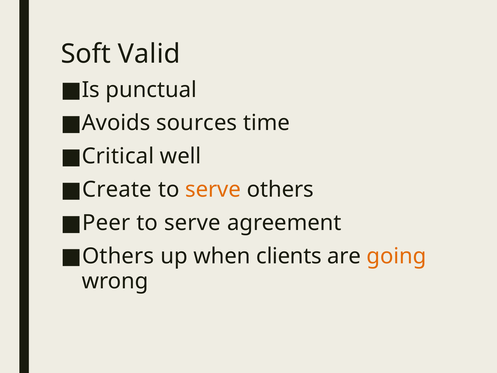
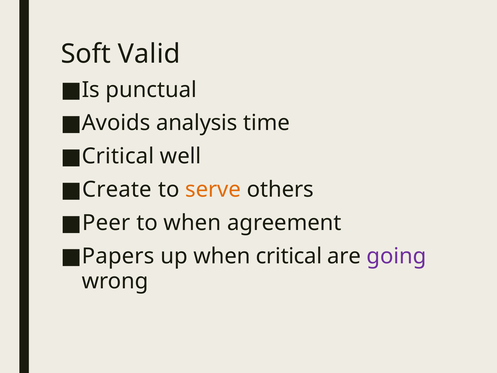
sources: sources -> analysis
serve at (192, 223): serve -> when
Others at (118, 256): Others -> Papers
when clients: clients -> critical
going colour: orange -> purple
